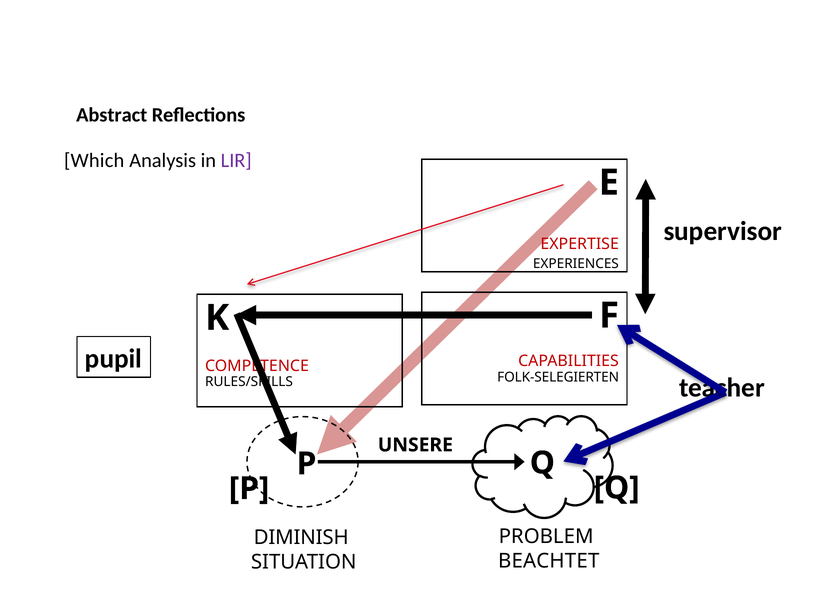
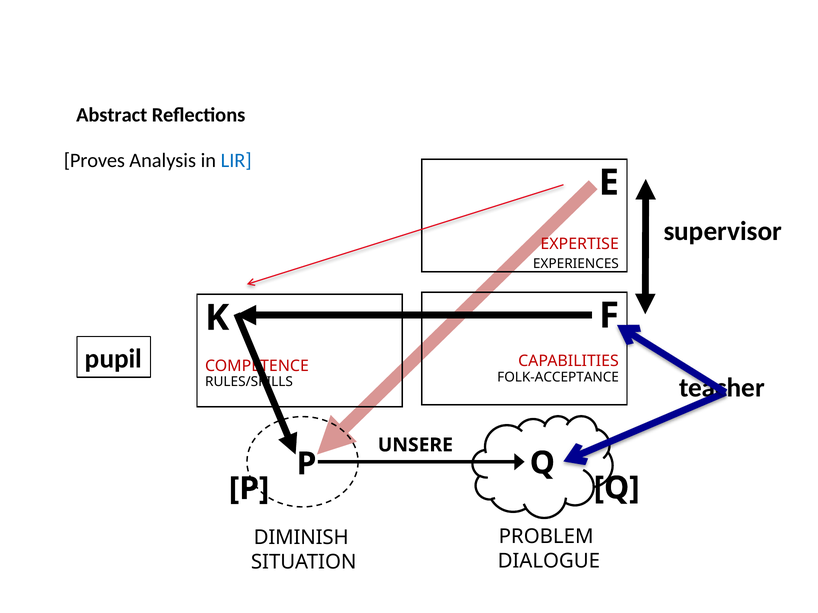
Which: Which -> Proves
LIR colour: purple -> blue
FOLK-SELEGIERTEN: FOLK-SELEGIERTEN -> FOLK-ACCEPTANCE
BEACHTET: BEACHTET -> DIALOGUE
